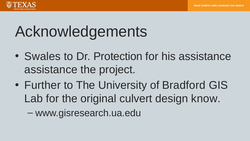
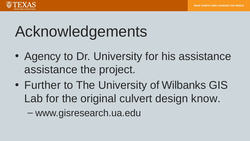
Swales: Swales -> Agency
Dr Protection: Protection -> University
Bradford: Bradford -> Wilbanks
